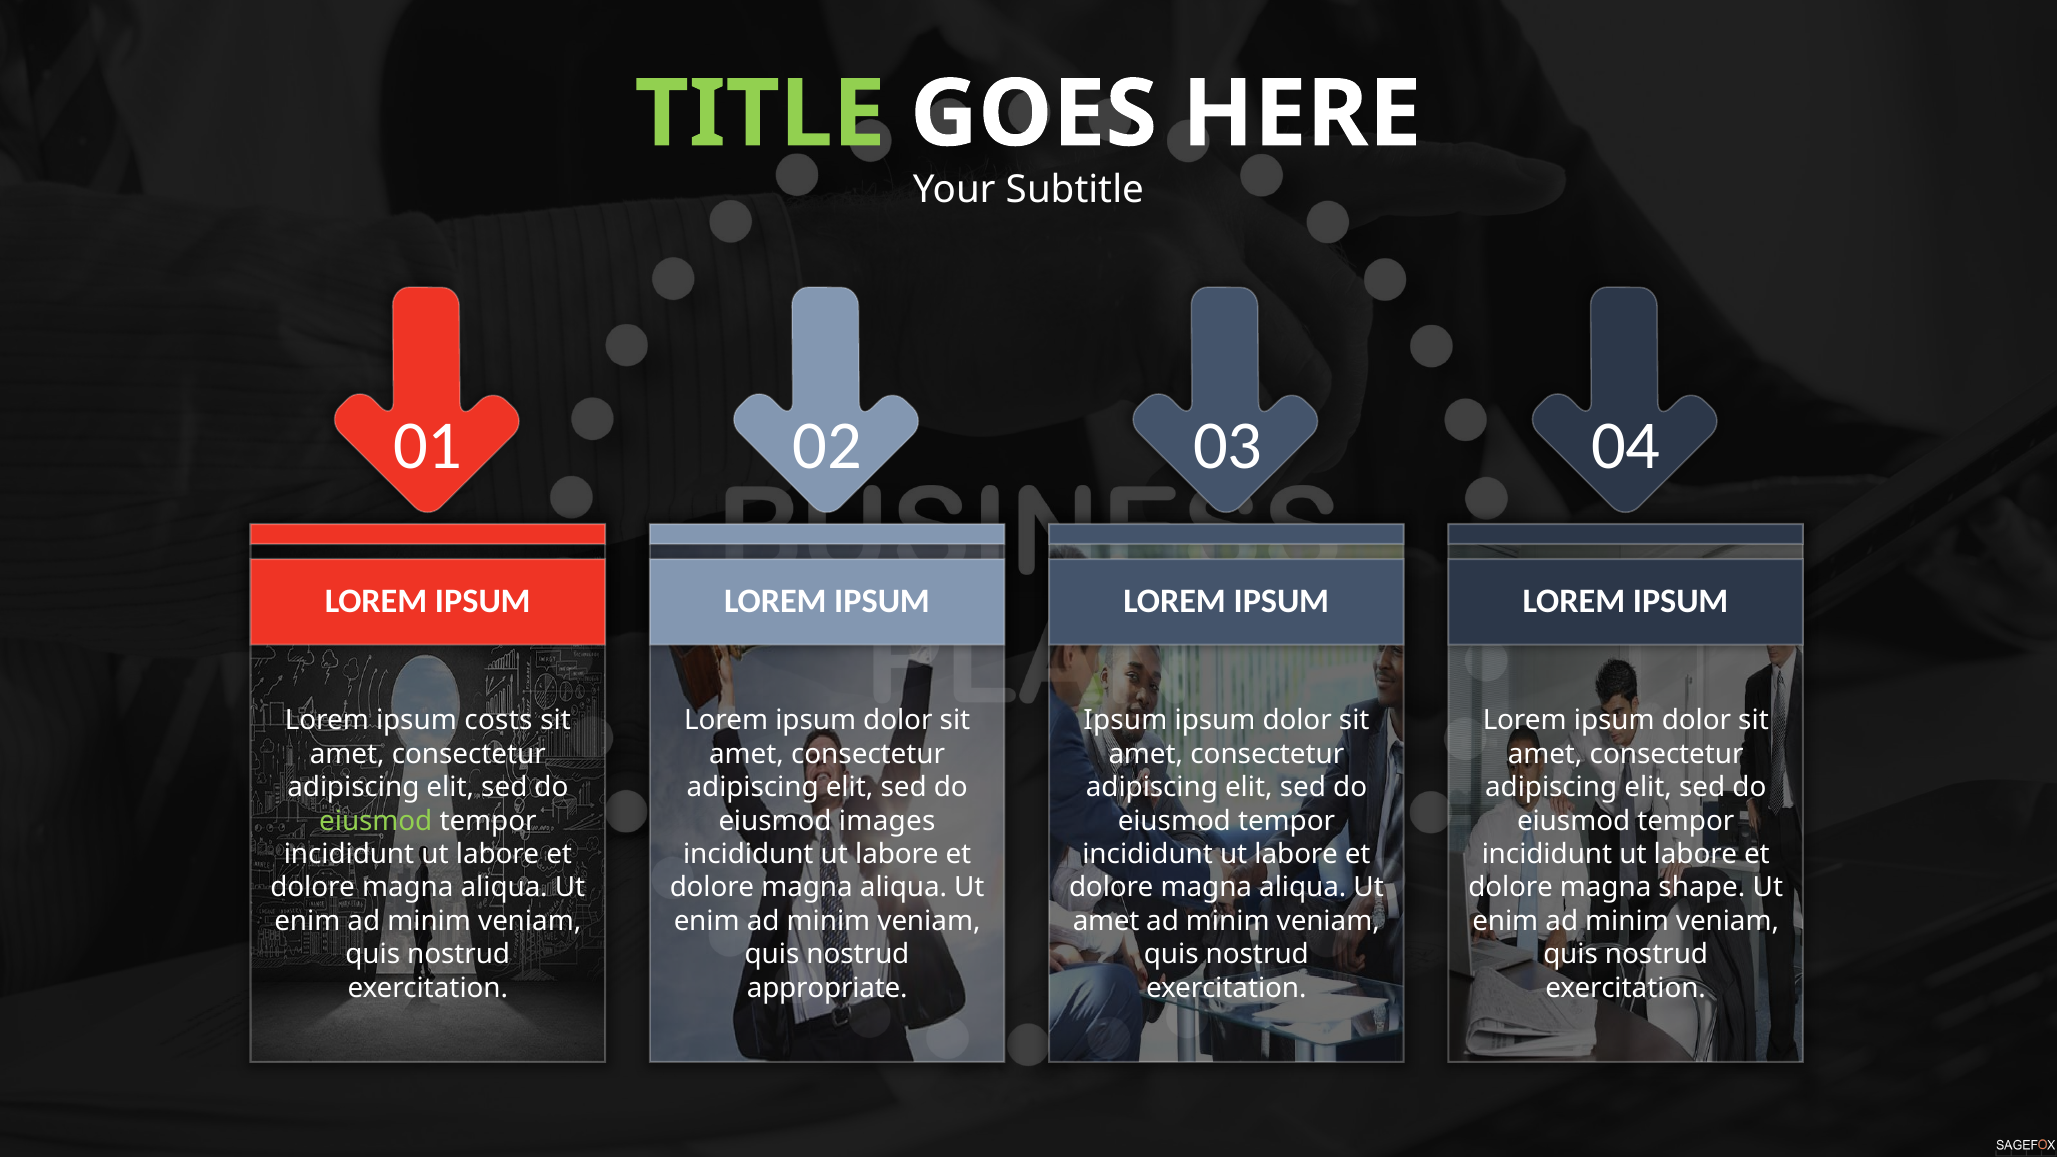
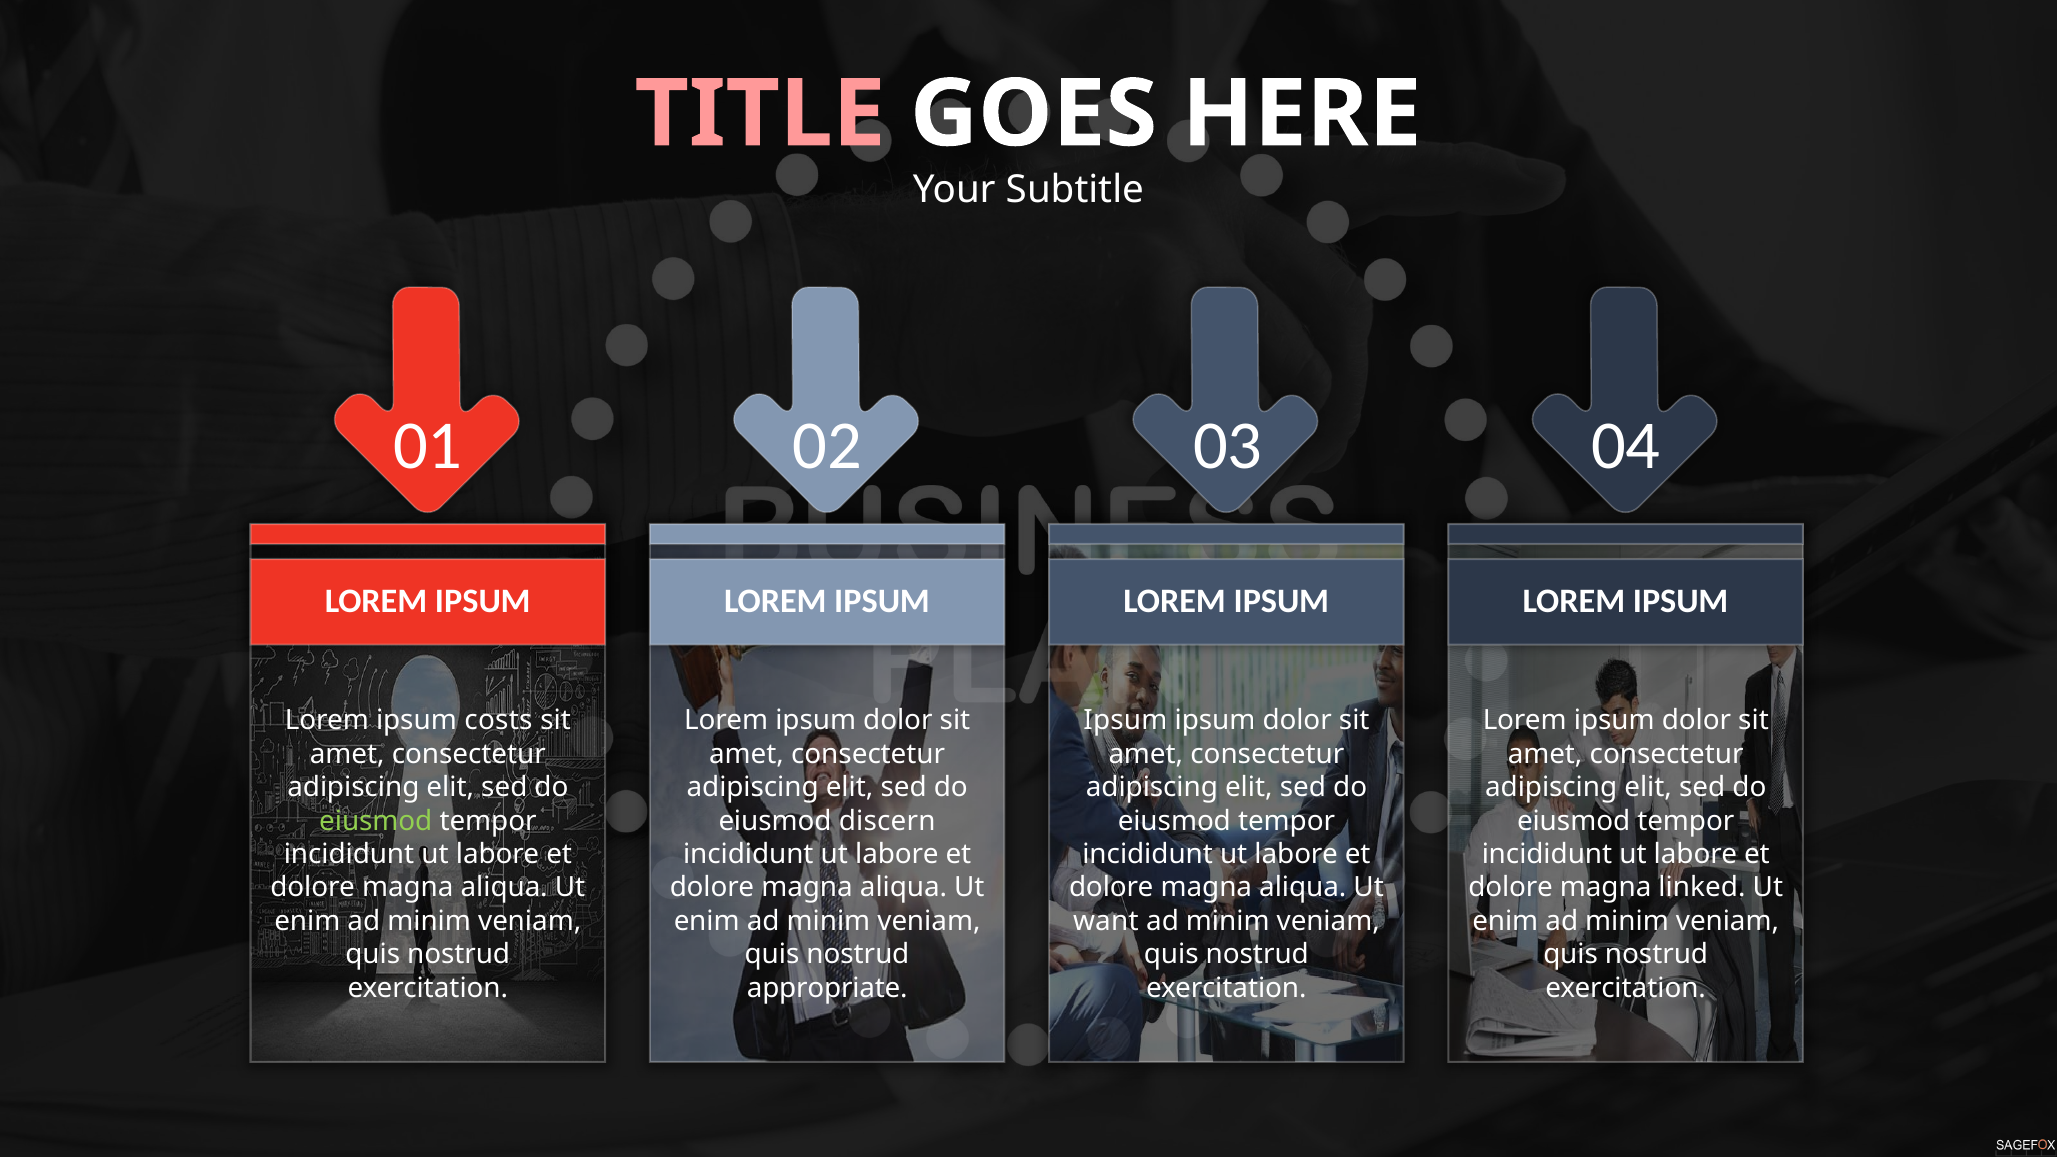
TITLE colour: light green -> pink
images: images -> discern
shape: shape -> linked
amet at (1106, 921): amet -> want
